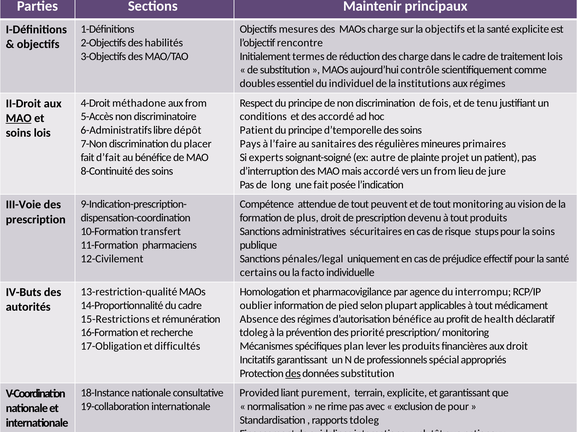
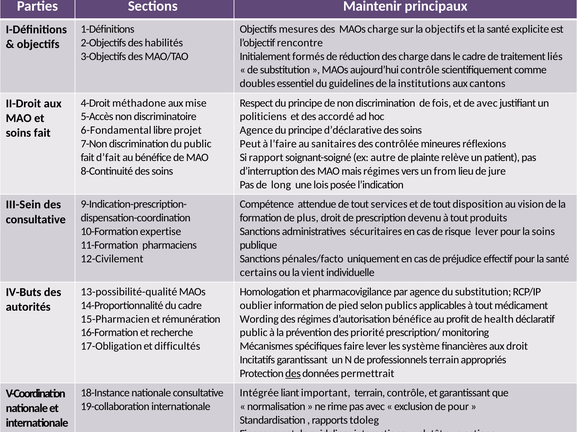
termes: termes -> formés
traitement lois: lois -> liés
du individuel: individuel -> guidelines
aux régimes: régimes -> cantons
aux from: from -> mise
de tenu: tenu -> avec
conditions: conditions -> politiciens
MAO at (19, 118) underline: present -> none
6-Administratifs: 6-Administratifs -> 6-Fondamental
dépôt: dépôt -> projet
Patient at (256, 130): Patient -> Agence
d’temporelle: d’temporelle -> d’déclarative
soins lois: lois -> fait
du placer: placer -> public
Pays: Pays -> Peut
régulières: régulières -> contrôlée
primaires: primaires -> réflexions
experts: experts -> rapport
projet: projet -> relève
mais accordé: accordé -> régimes
une fait: fait -> lois
peuvent: peuvent -> services
tout monitoring: monitoring -> disposition
III-Voie: III-Voie -> III-Sein
prescription at (36, 220): prescription -> consultative
transfert: transfert -> expertise
risque stups: stups -> lever
pénales/legal: pénales/legal -> pénales/facto
facto: facto -> vient
13-restriction-qualité: 13-restriction-qualité -> 13-possibilité-qualité
du interrompu: interrompu -> substitution
plupart: plupart -> publics
15-Restrictions: 15-Restrictions -> 15-Pharmacien
Absence: Absence -> Wording
tdoleg at (254, 333): tdoleg -> public
plan: plan -> faire
les produits: produits -> système
professionnels spécial: spécial -> terrain
données substitution: substitution -> permettrait
Provided: Provided -> Intégrée
purement: purement -> important
terrain explicite: explicite -> contrôle
